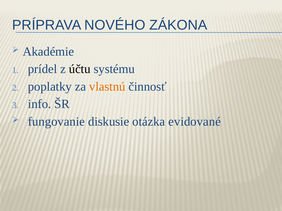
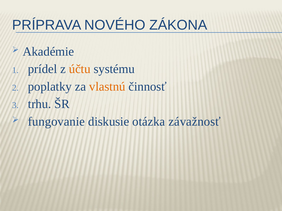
účtu colour: black -> orange
info: info -> trhu
evidované: evidované -> závažnosť
